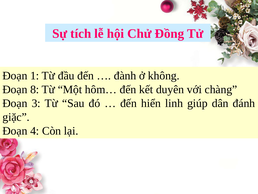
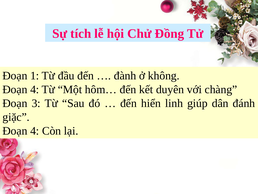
8 at (35, 89): 8 -> 4
